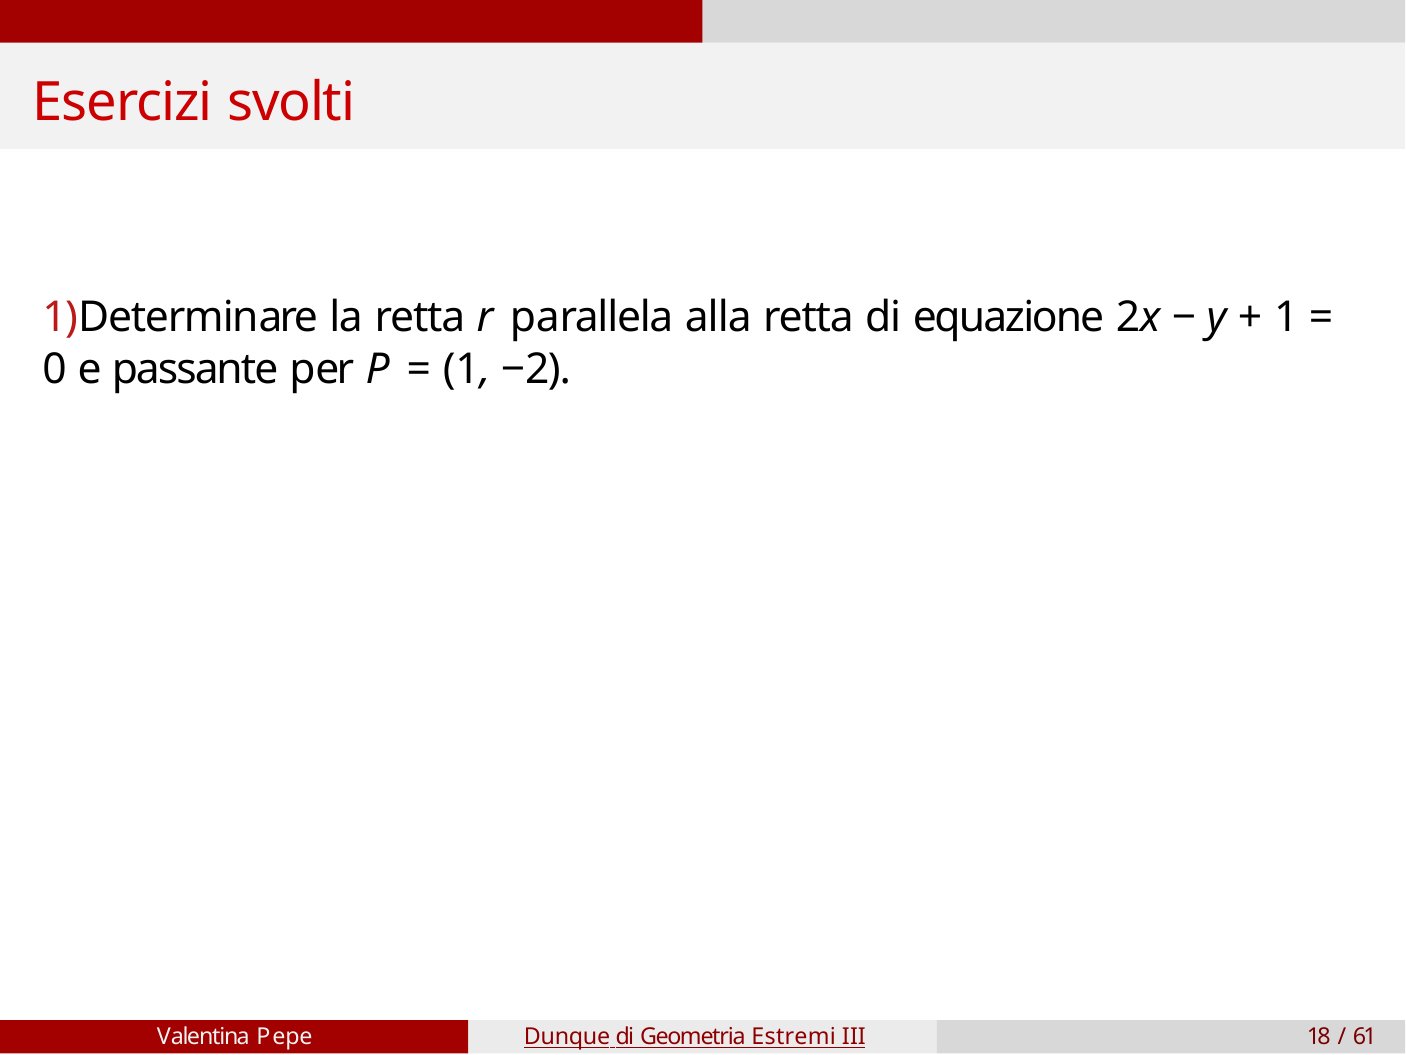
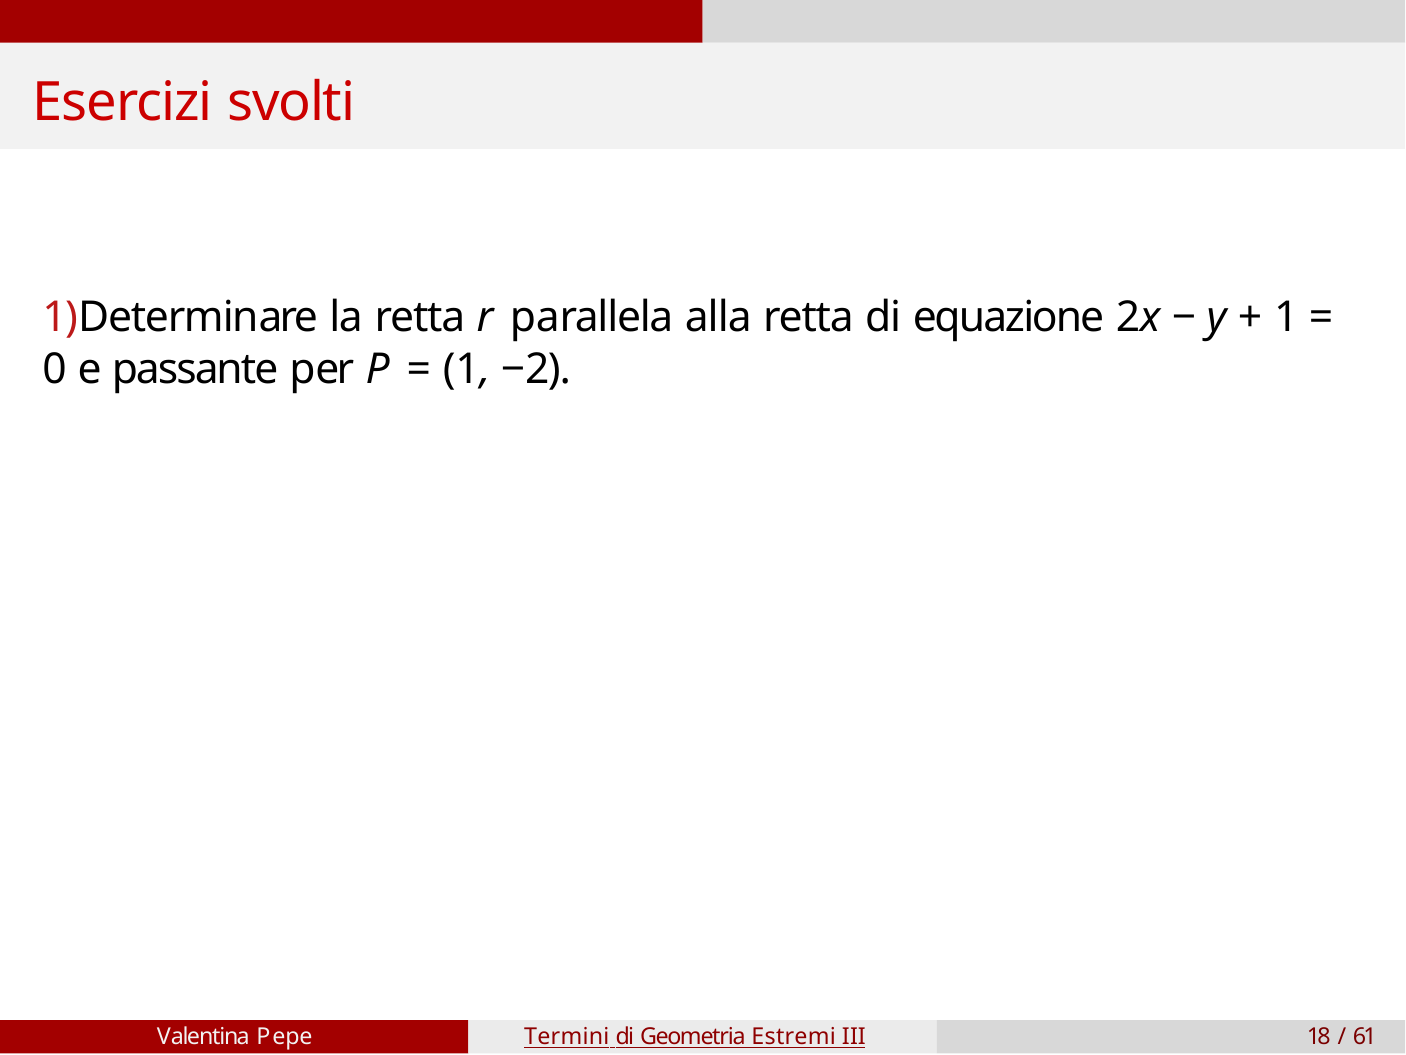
Dunque: Dunque -> Termini
